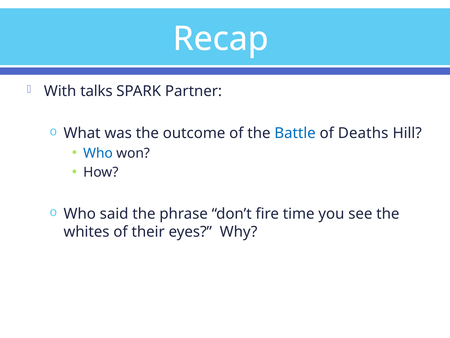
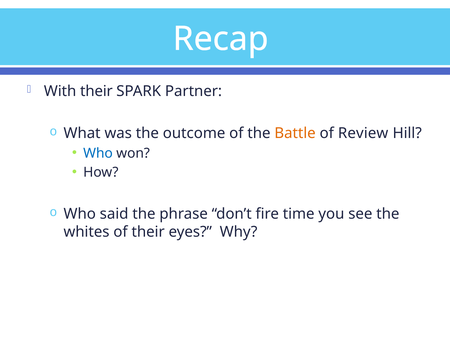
With talks: talks -> their
Battle colour: blue -> orange
Deaths: Deaths -> Review
